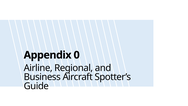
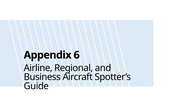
0: 0 -> 6
